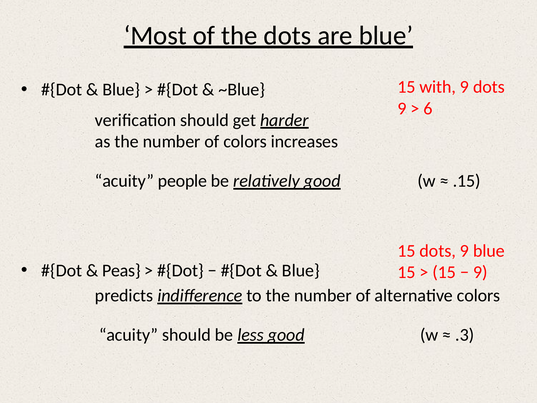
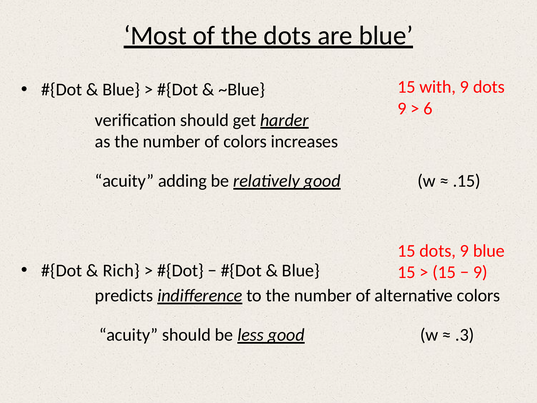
people: people -> adding
Peas: Peas -> Rich
